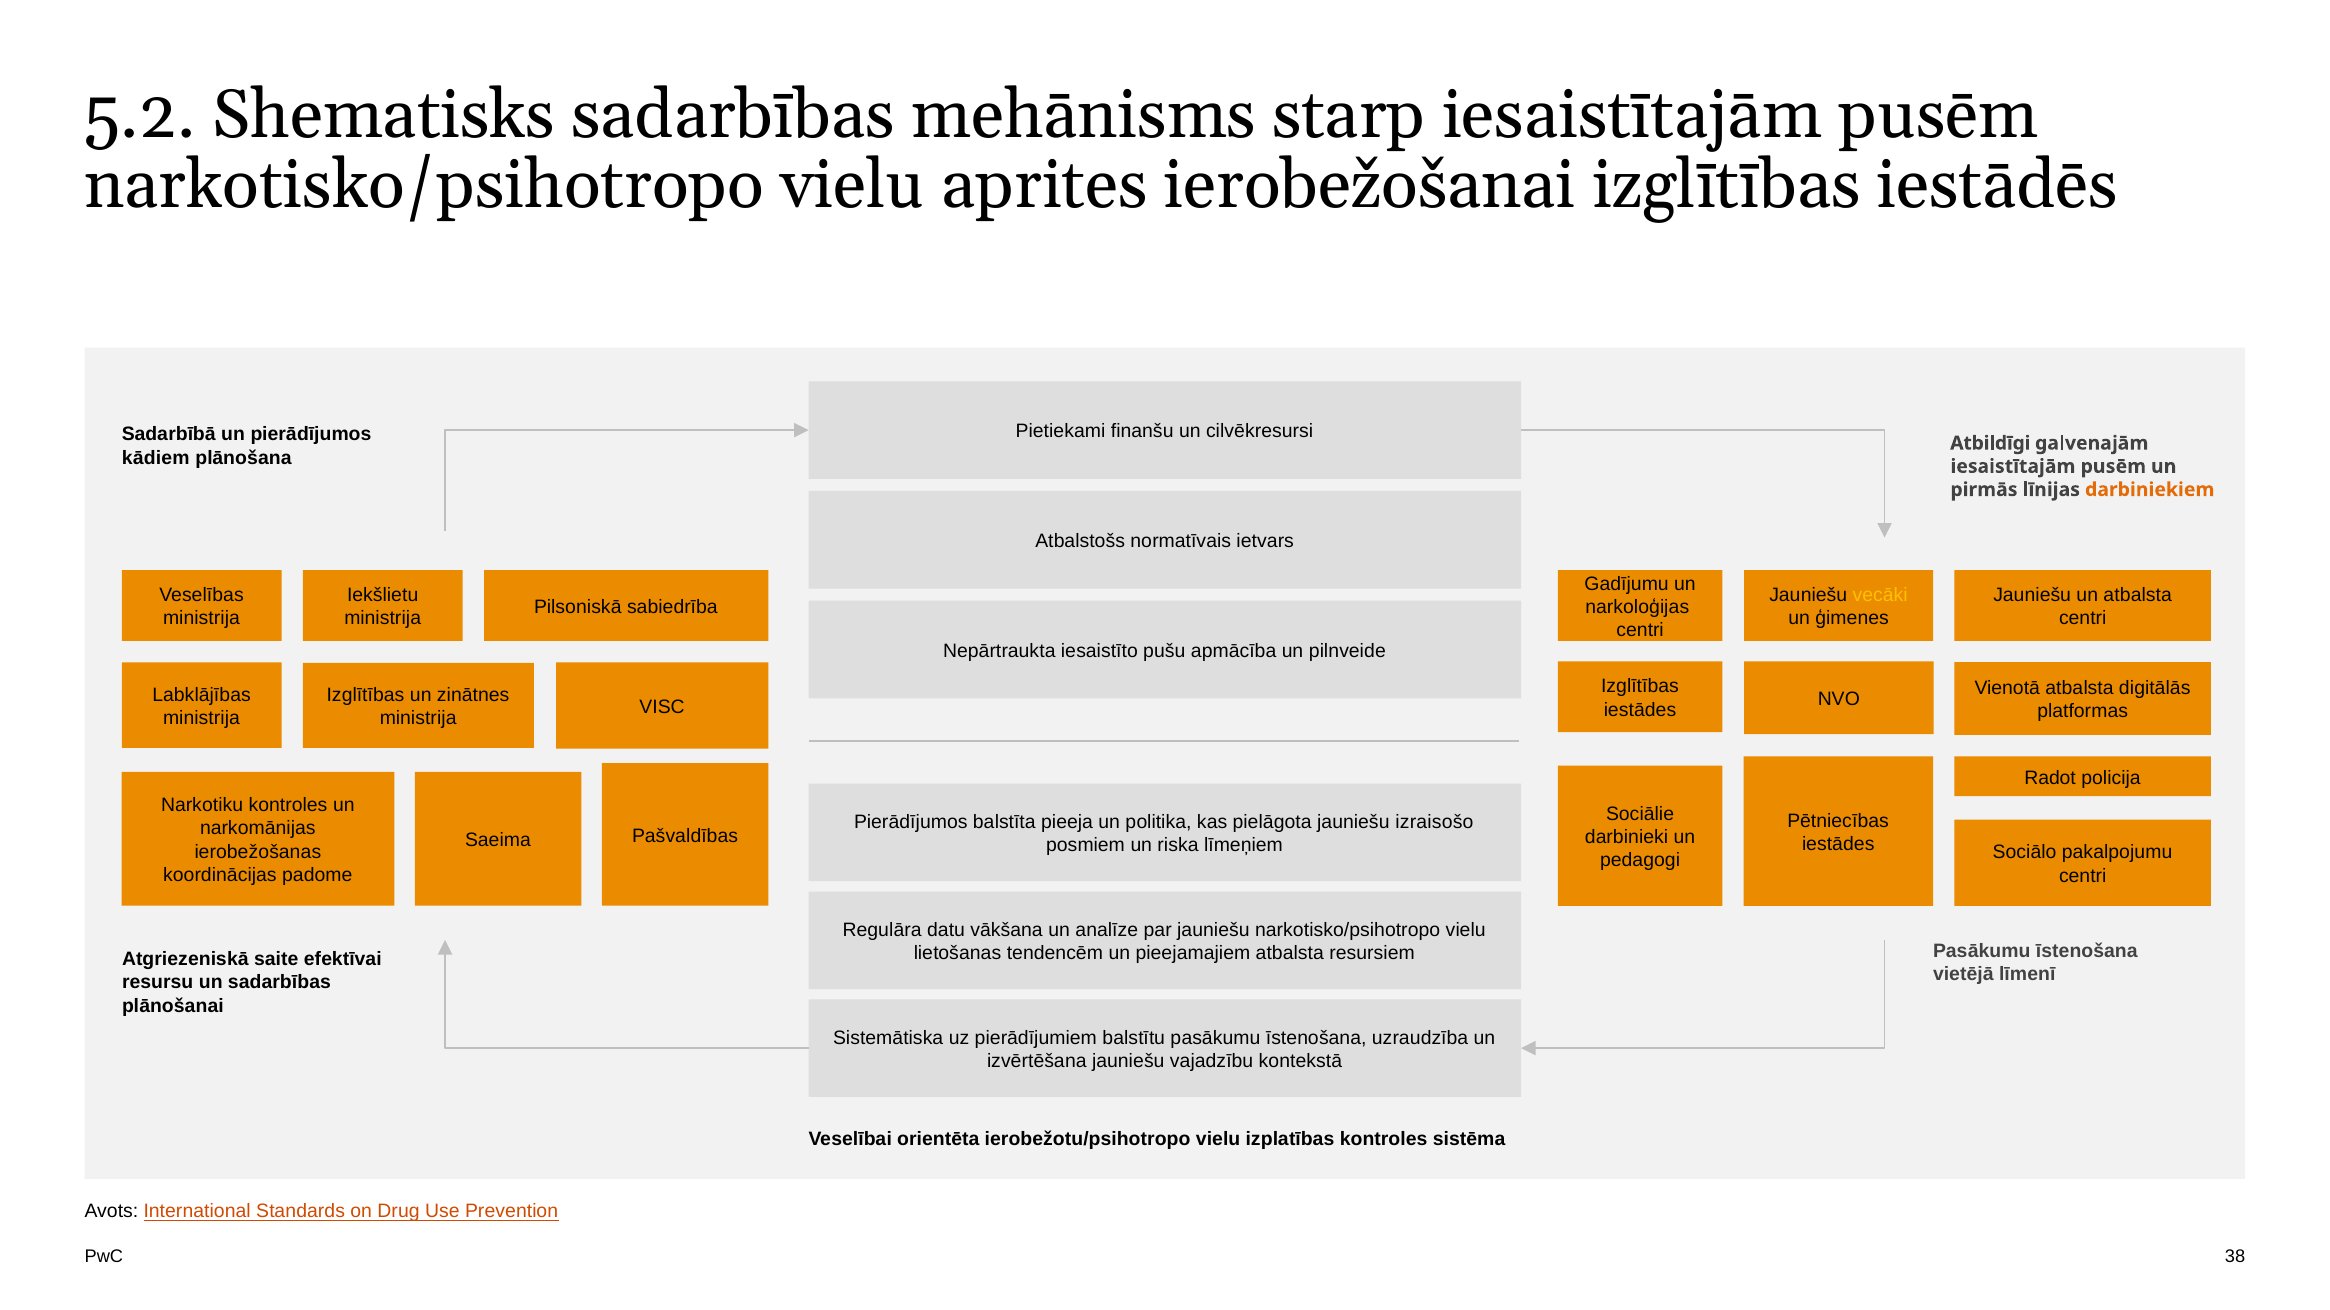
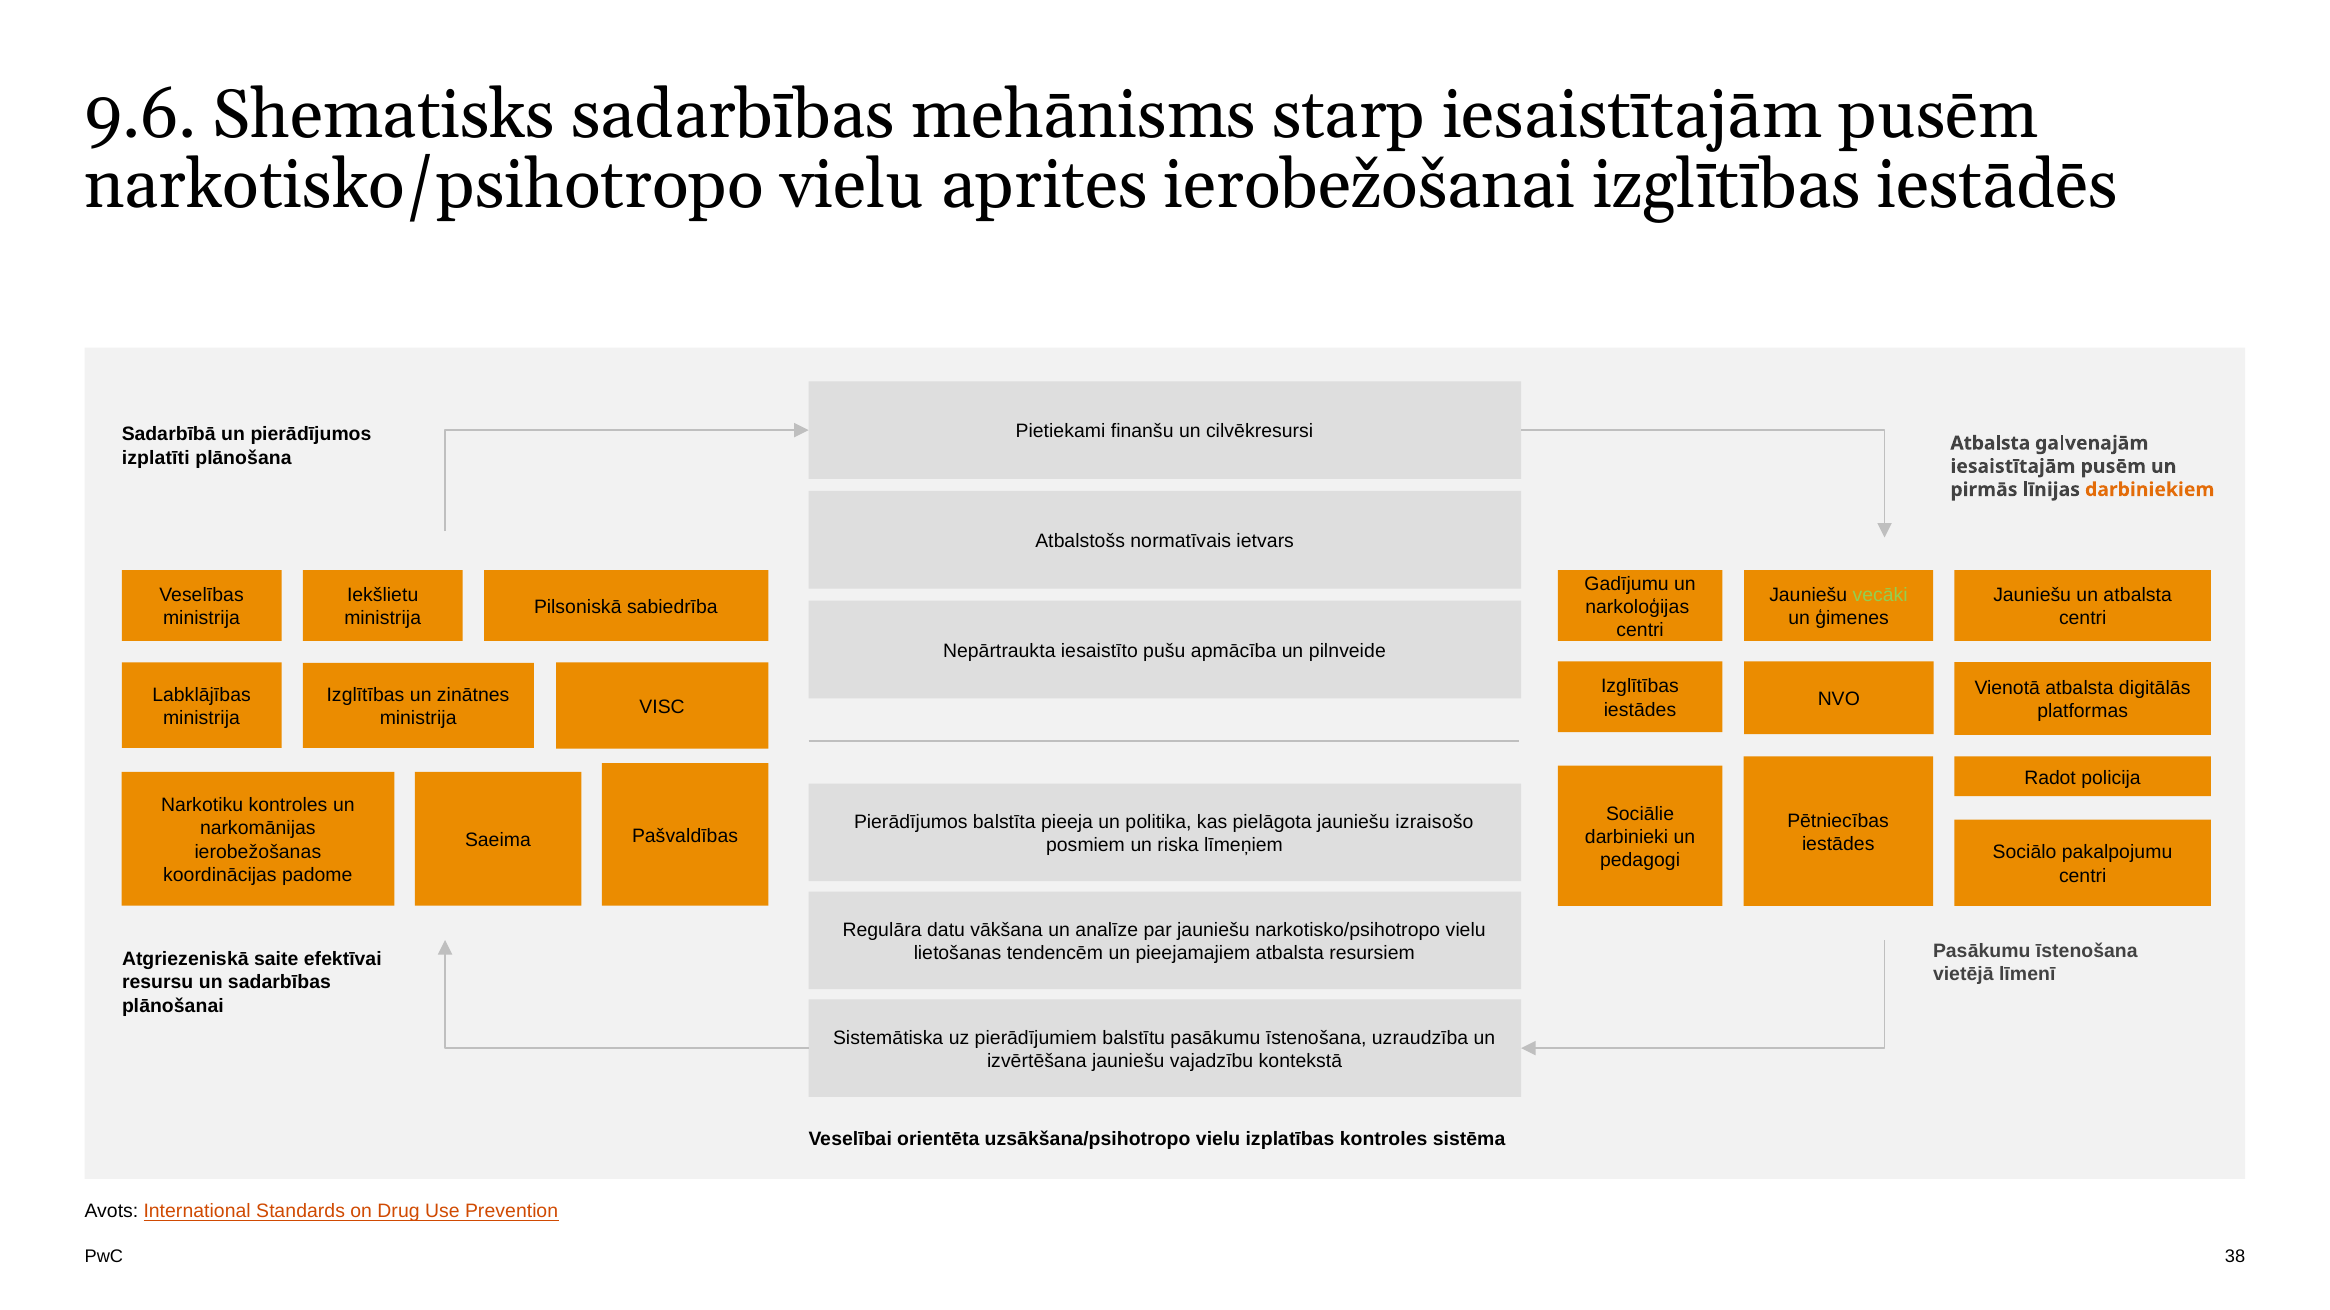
5.2: 5.2 -> 9.6
kādiem: kādiem -> izplatīti
plānošana Atbildīgi: Atbildīgi -> Atbalsta
vecāki colour: yellow -> light green
ierobežotu/psihotropo: ierobežotu/psihotropo -> uzsākšana/psihotropo
